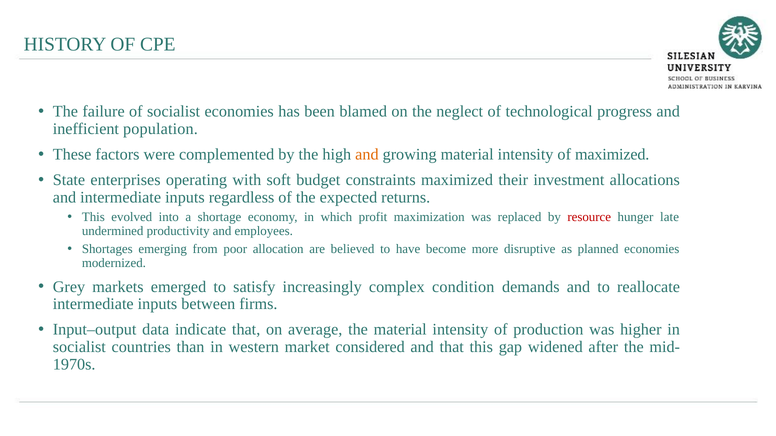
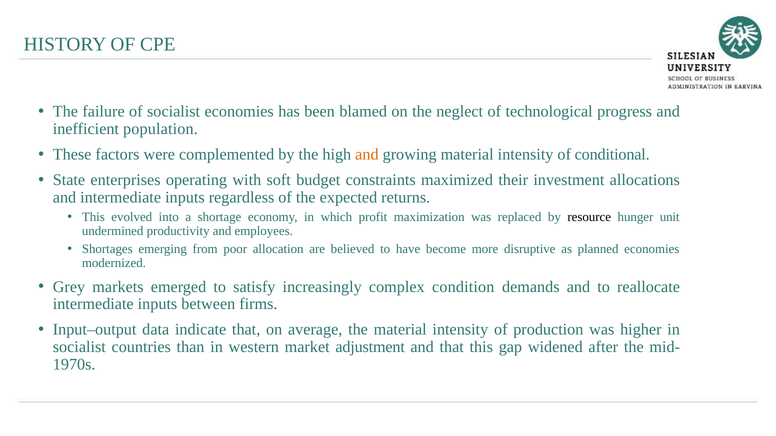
of maximized: maximized -> conditional
resource colour: red -> black
late: late -> unit
considered: considered -> adjustment
